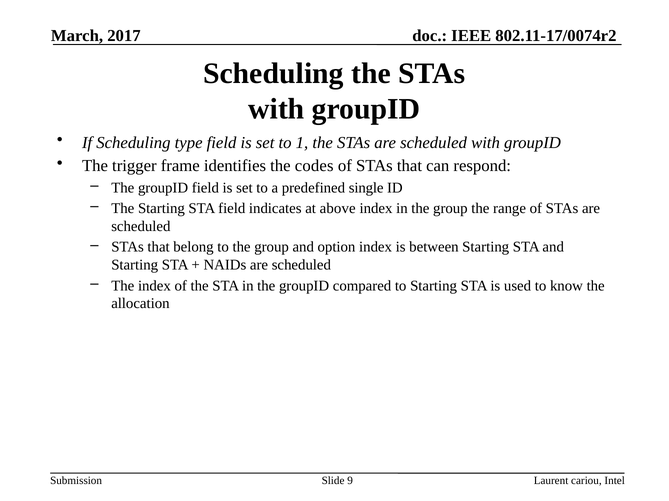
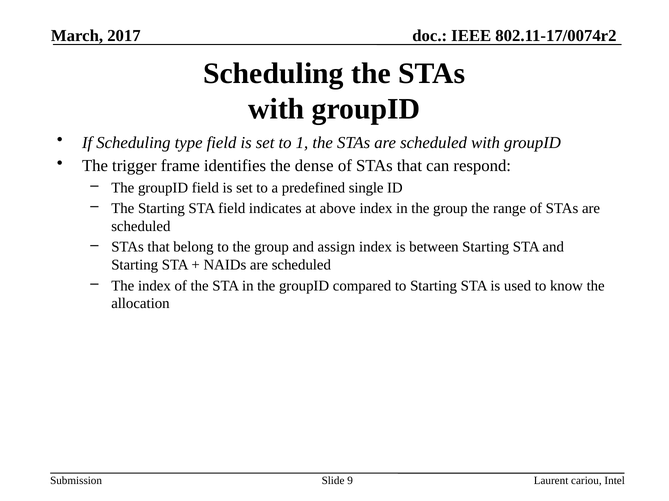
codes: codes -> dense
option: option -> assign
